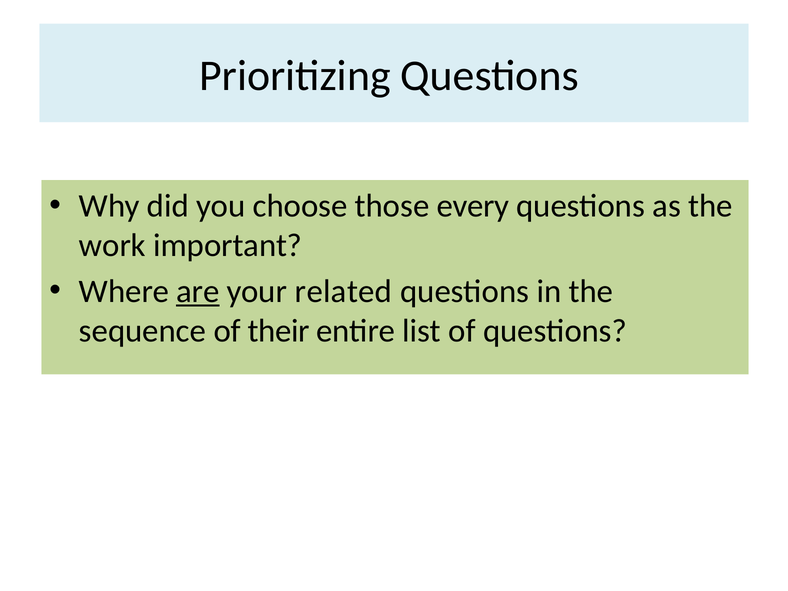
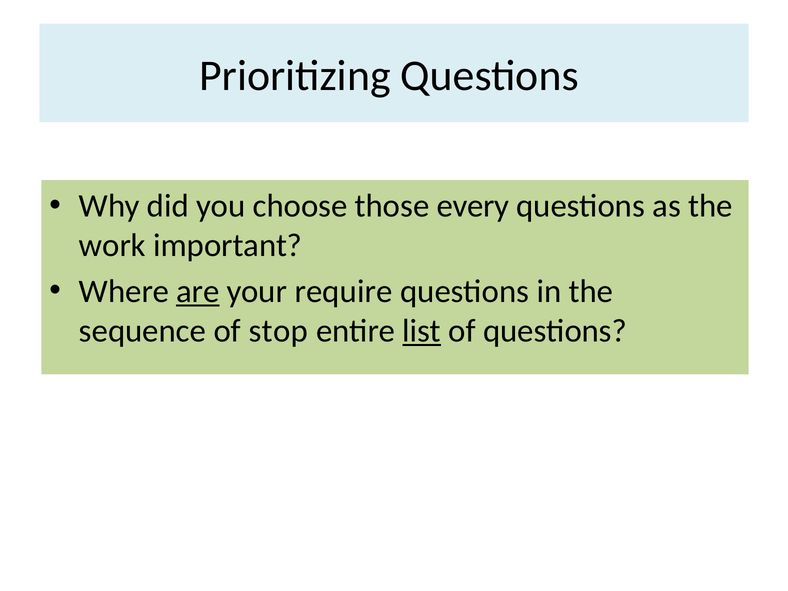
related: related -> require
their: their -> stop
list underline: none -> present
